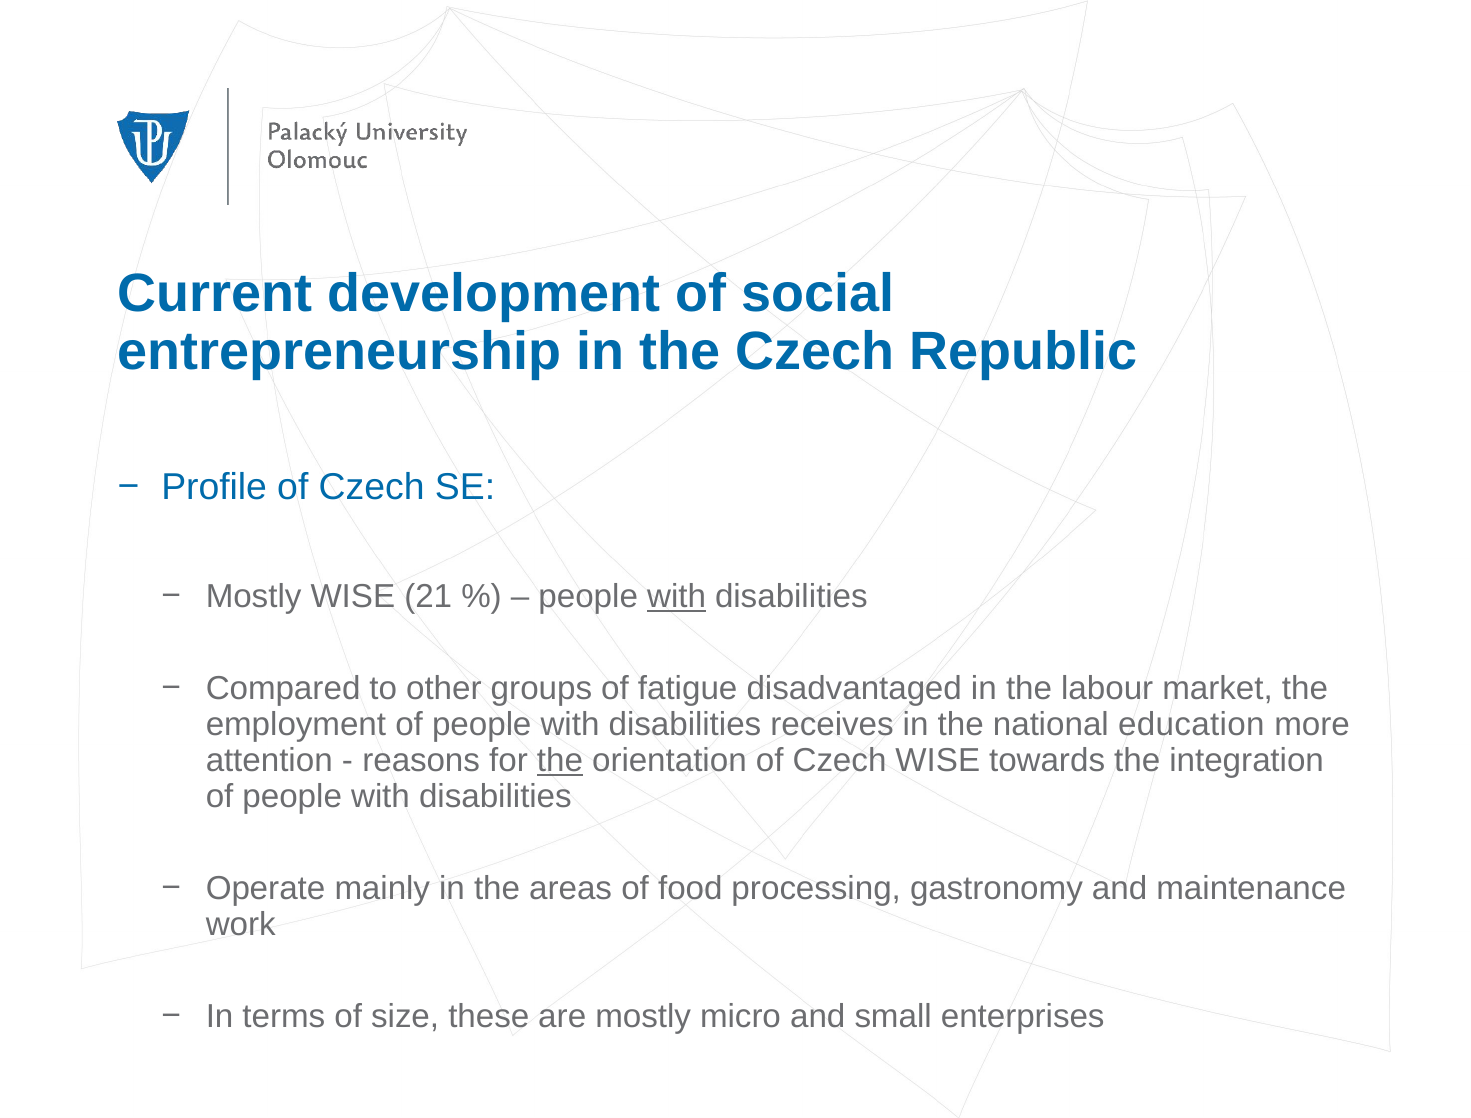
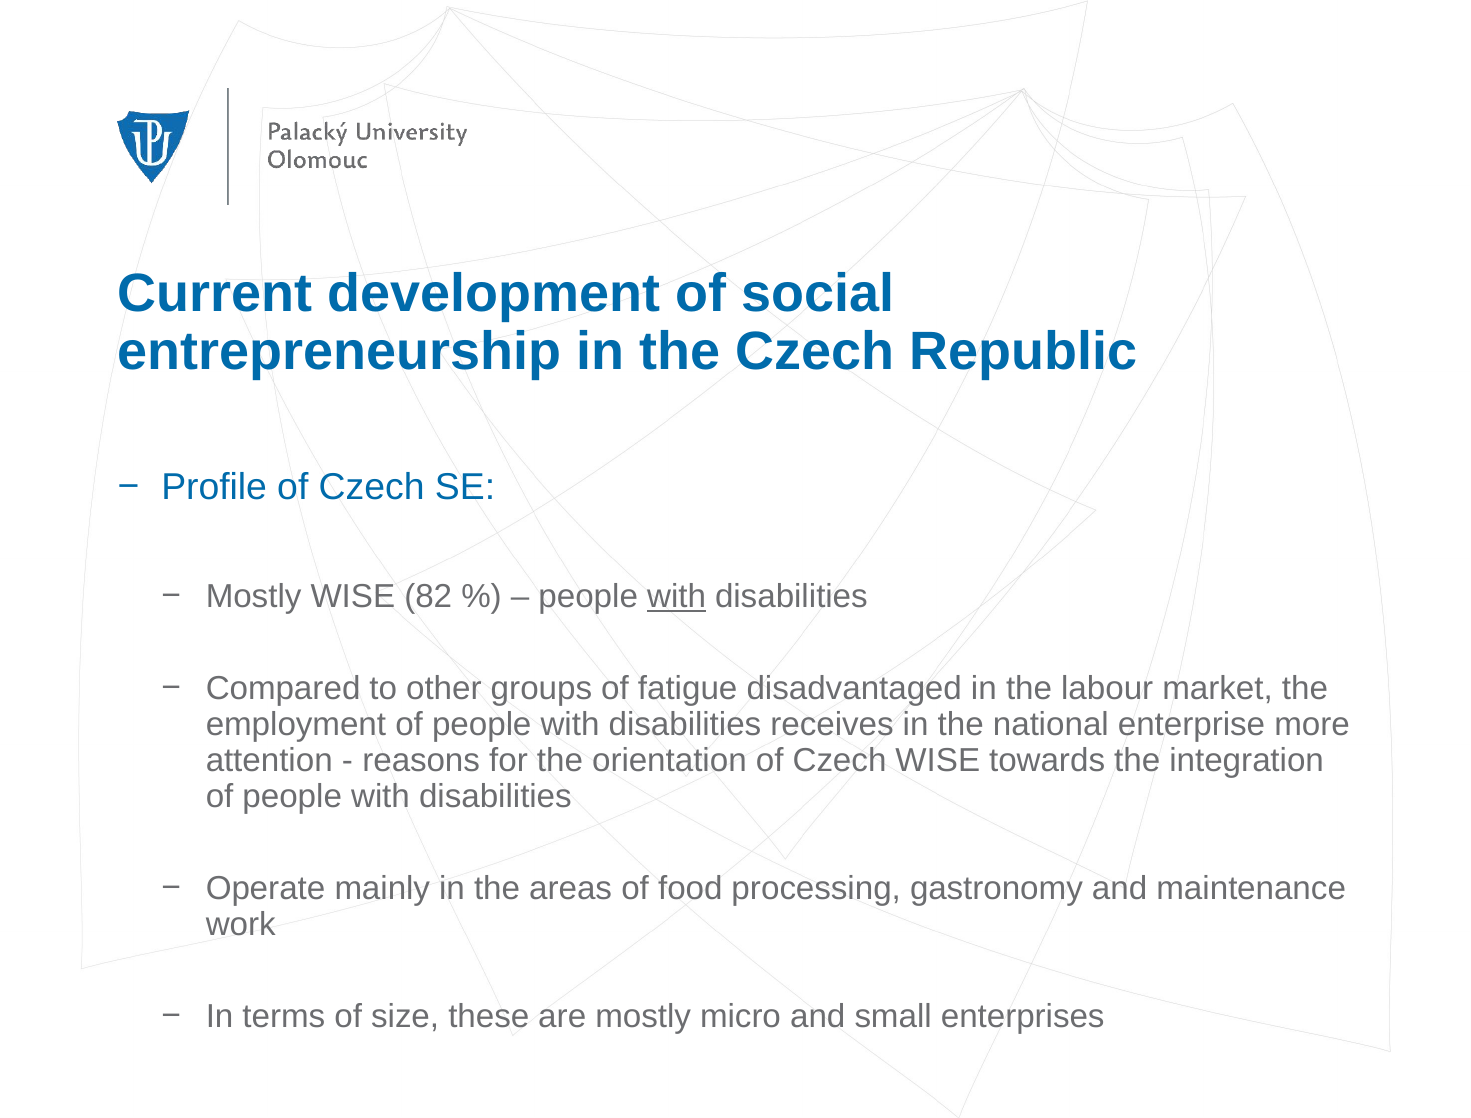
21: 21 -> 82
education: education -> enterprise
the at (560, 760) underline: present -> none
